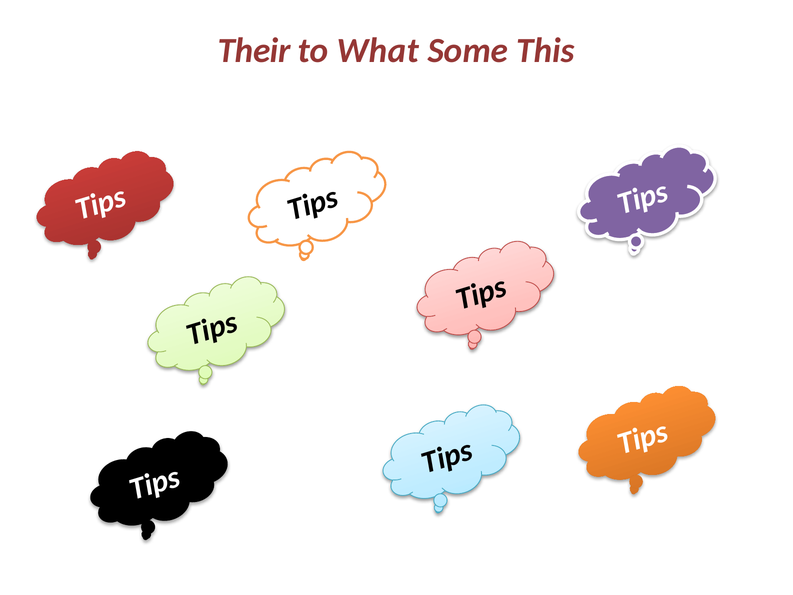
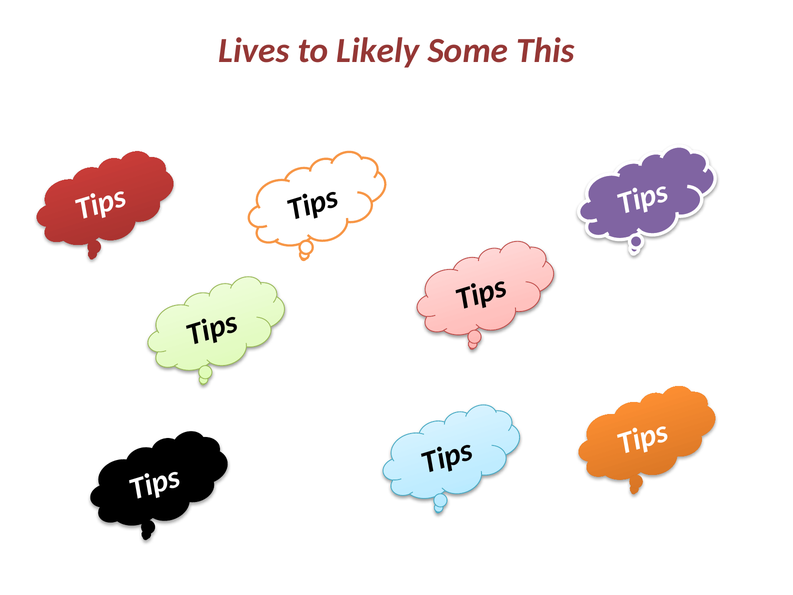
Their: Their -> Lives
What: What -> Likely
